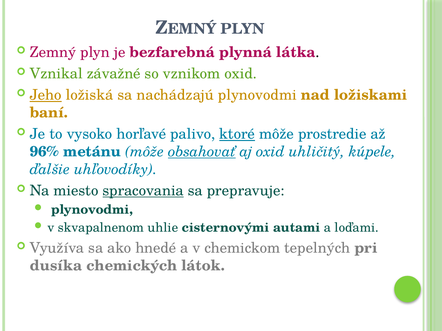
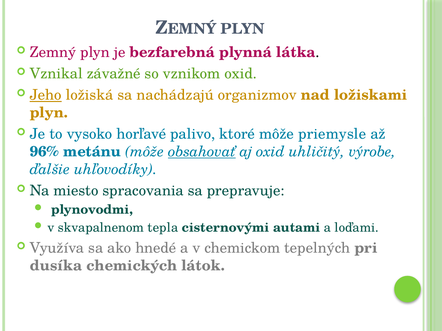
nachádzajú plynovodmi: plynovodmi -> organizmov
baní at (49, 113): baní -> plyn
ktoré underline: present -> none
prostredie: prostredie -> priemysle
kúpele: kúpele -> výrobe
spracovania underline: present -> none
uhlie: uhlie -> tepla
